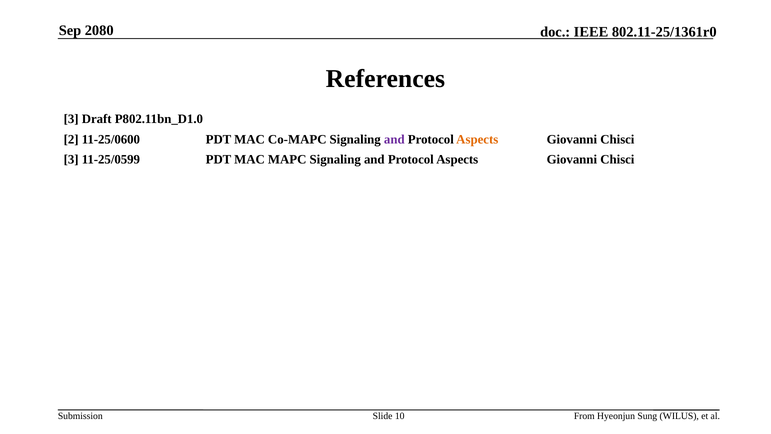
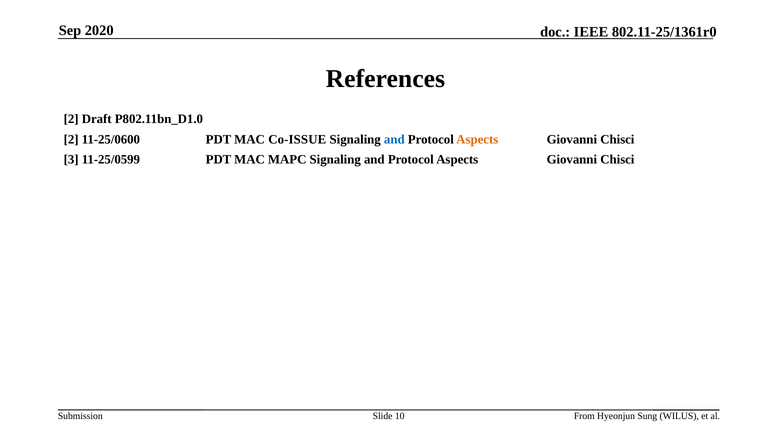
2080: 2080 -> 2020
3 at (71, 119): 3 -> 2
Co-MAPC: Co-MAPC -> Co-ISSUE
and at (394, 139) colour: purple -> blue
